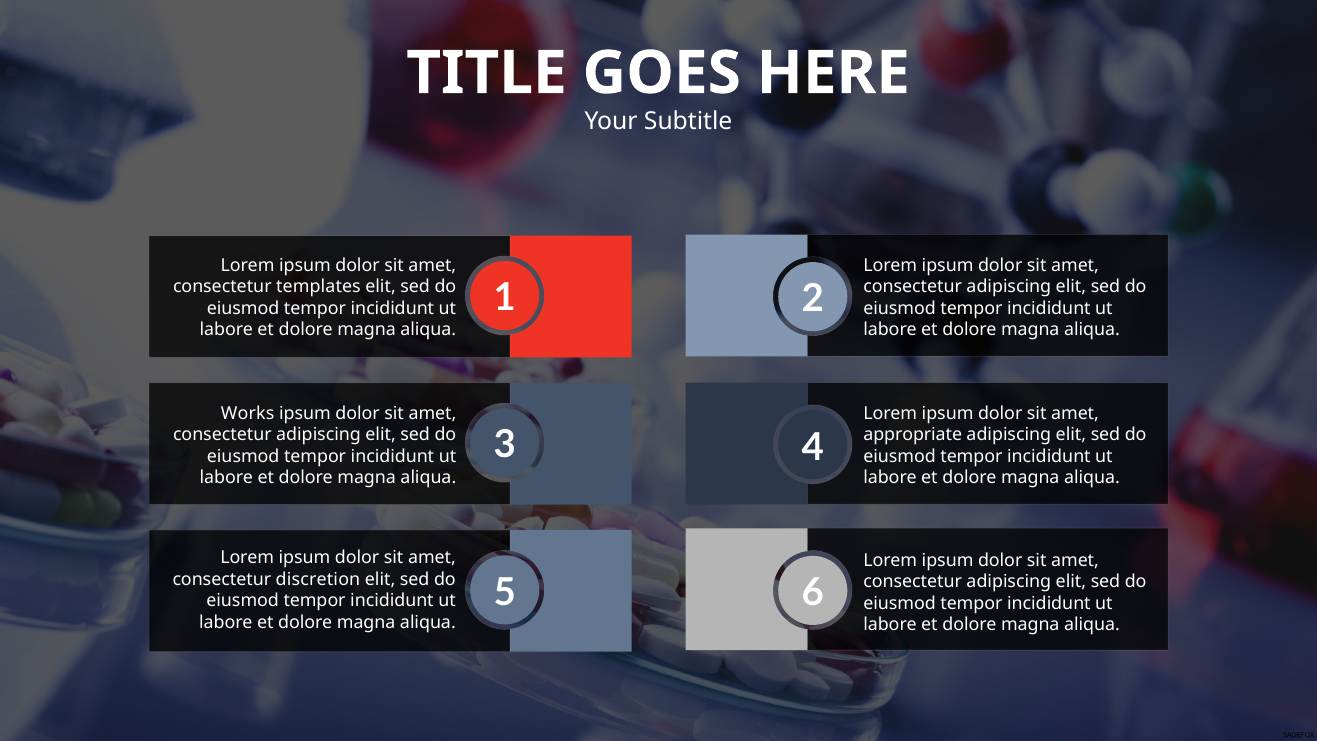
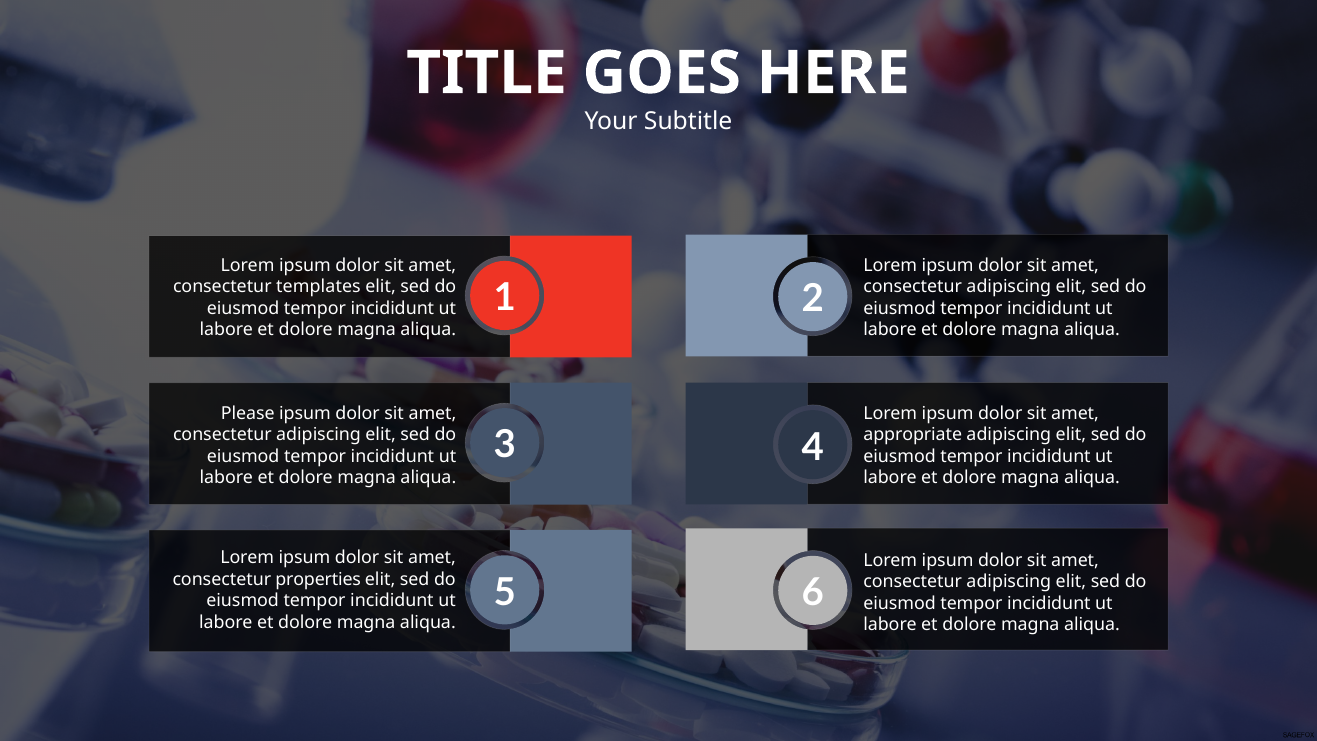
Works: Works -> Please
discretion: discretion -> properties
